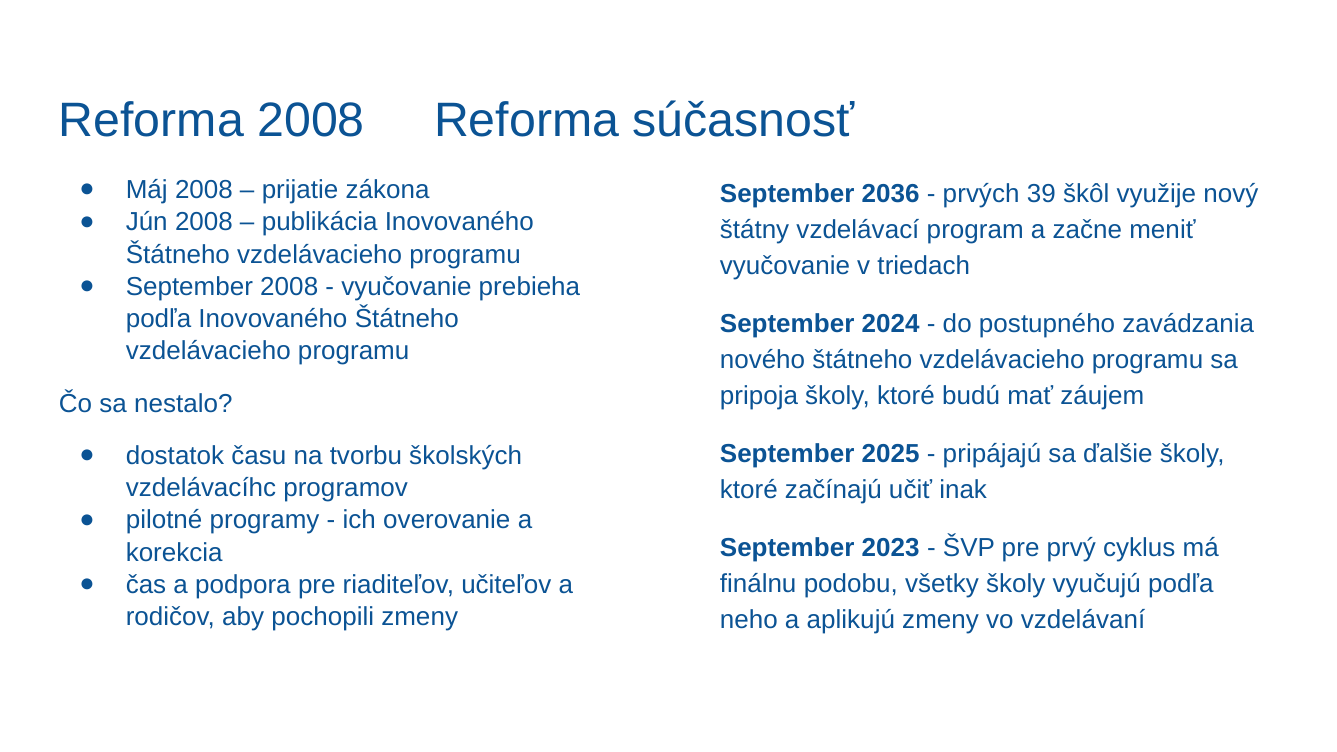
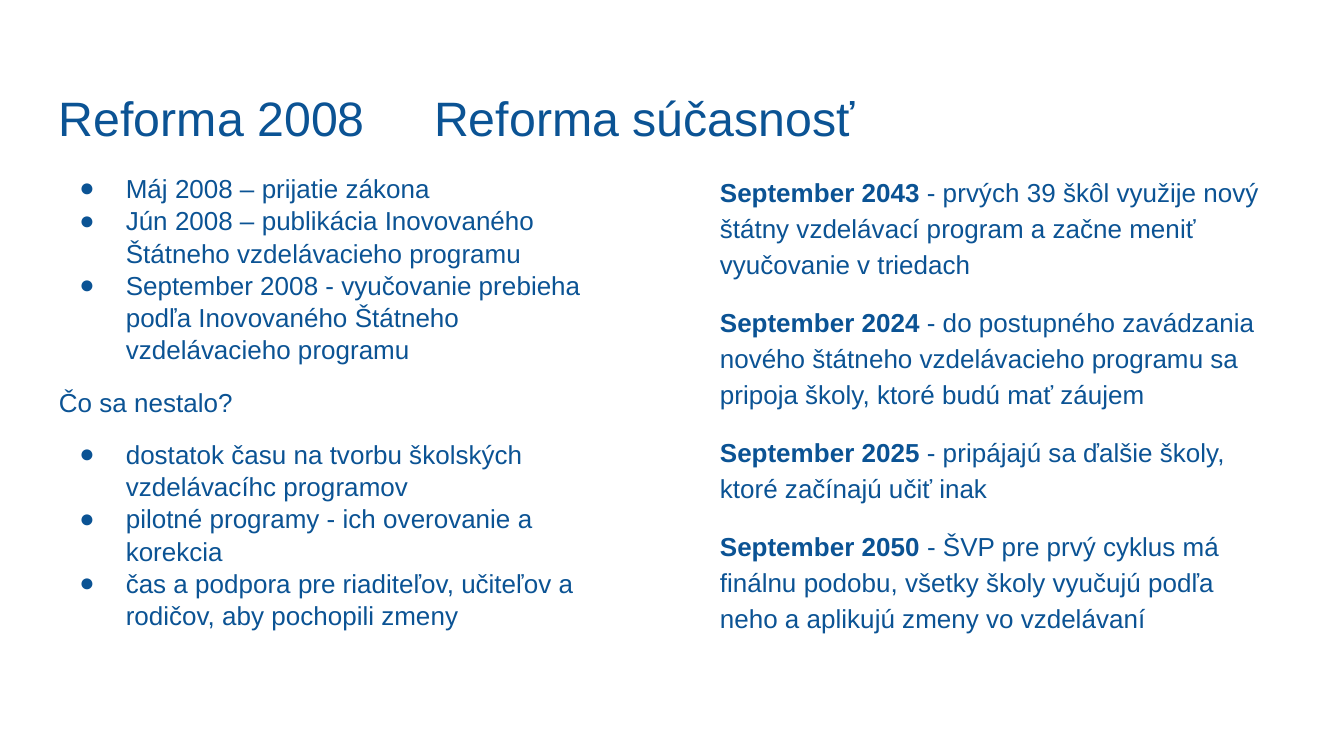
2036: 2036 -> 2043
2023: 2023 -> 2050
